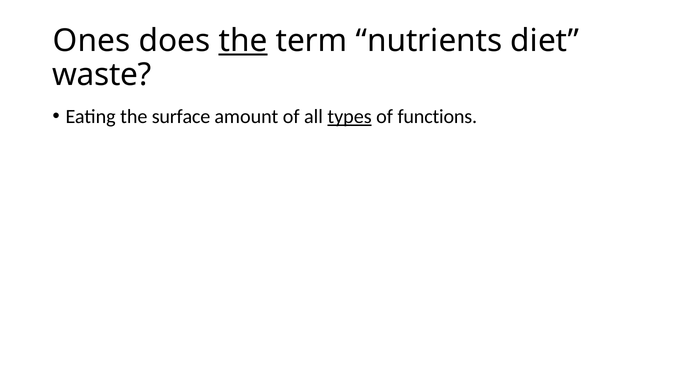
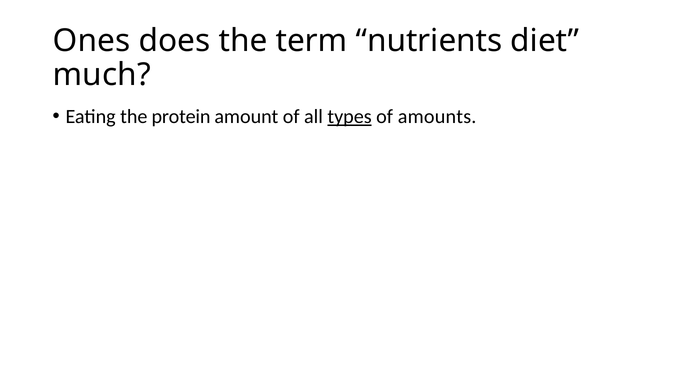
the at (243, 41) underline: present -> none
waste: waste -> much
surface: surface -> protein
functions: functions -> amounts
